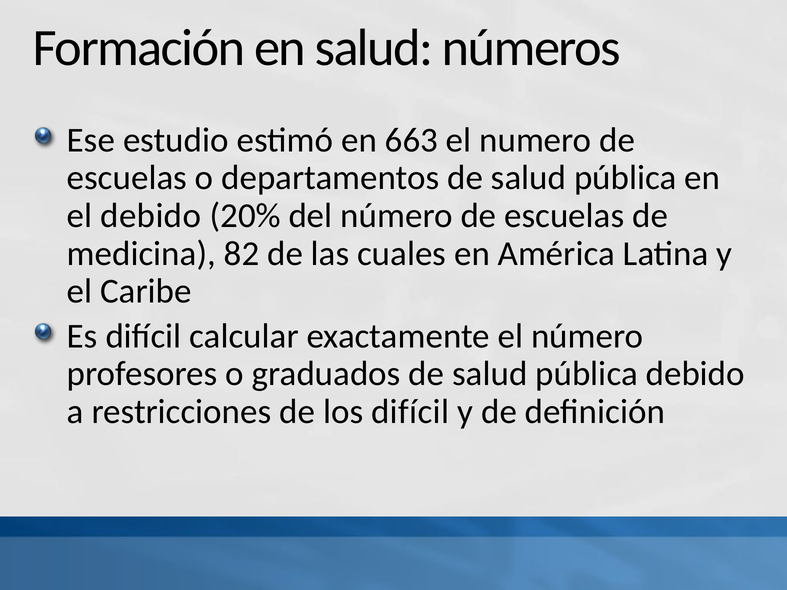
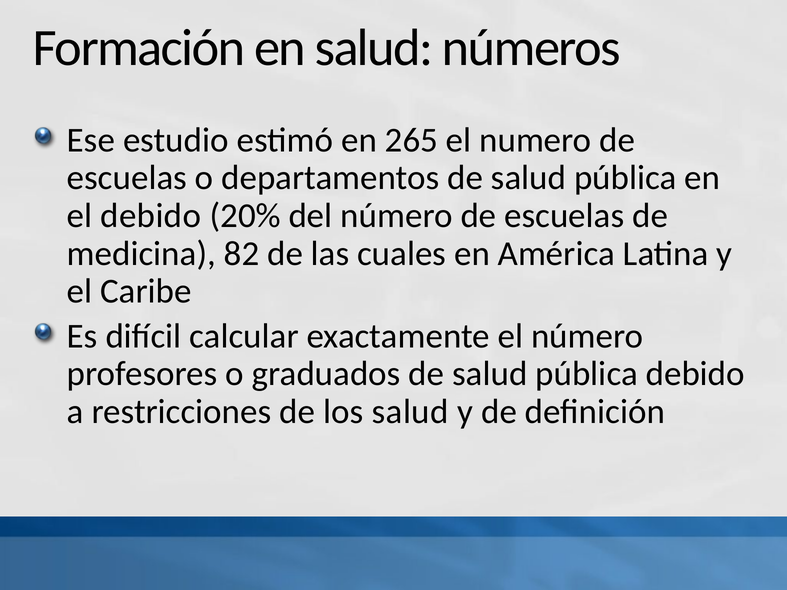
663: 663 -> 265
los difícil: difícil -> salud
